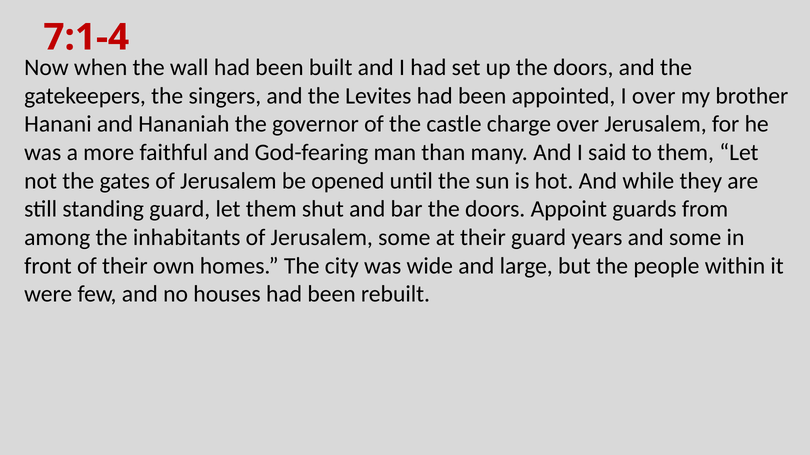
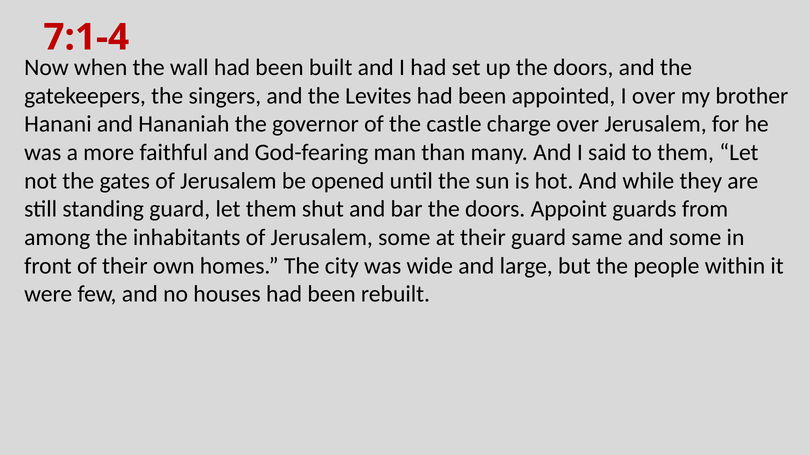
years: years -> same
